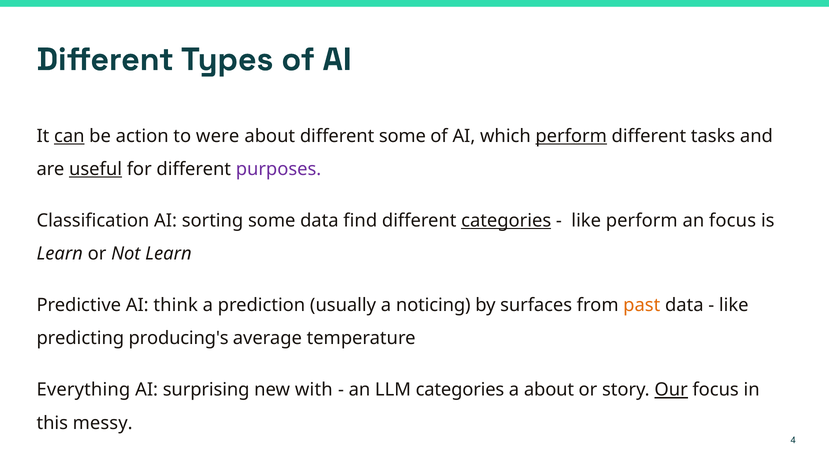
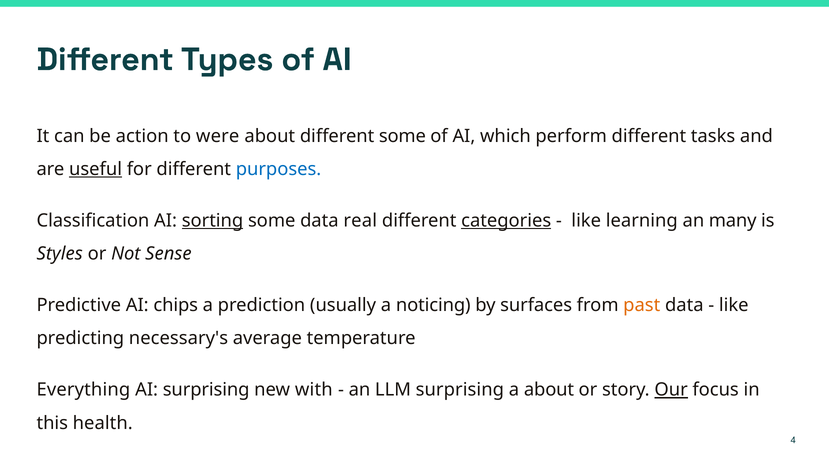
can underline: present -> none
perform at (571, 136) underline: present -> none
purposes colour: purple -> blue
sorting underline: none -> present
find: find -> real
like perform: perform -> learning
an focus: focus -> many
Learn at (60, 254): Learn -> Styles
Not Learn: Learn -> Sense
think: think -> chips
producing's: producing's -> necessary's
LLM categories: categories -> surprising
messy: messy -> health
